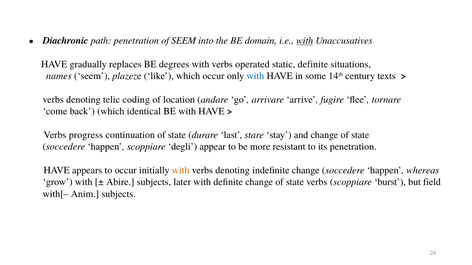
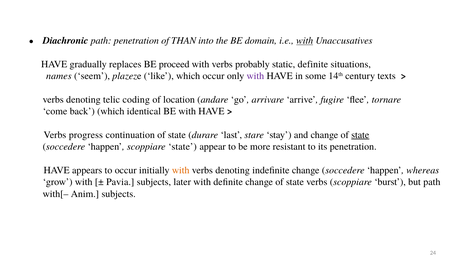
of SEEM: SEEM -> THAN
degrees: degrees -> proceed
operated: operated -> probably
with at (255, 76) colour: blue -> purple
state at (360, 135) underline: none -> present
scoppiare degli: degli -> state
Abire: Abire -> Pavia
but field: field -> path
